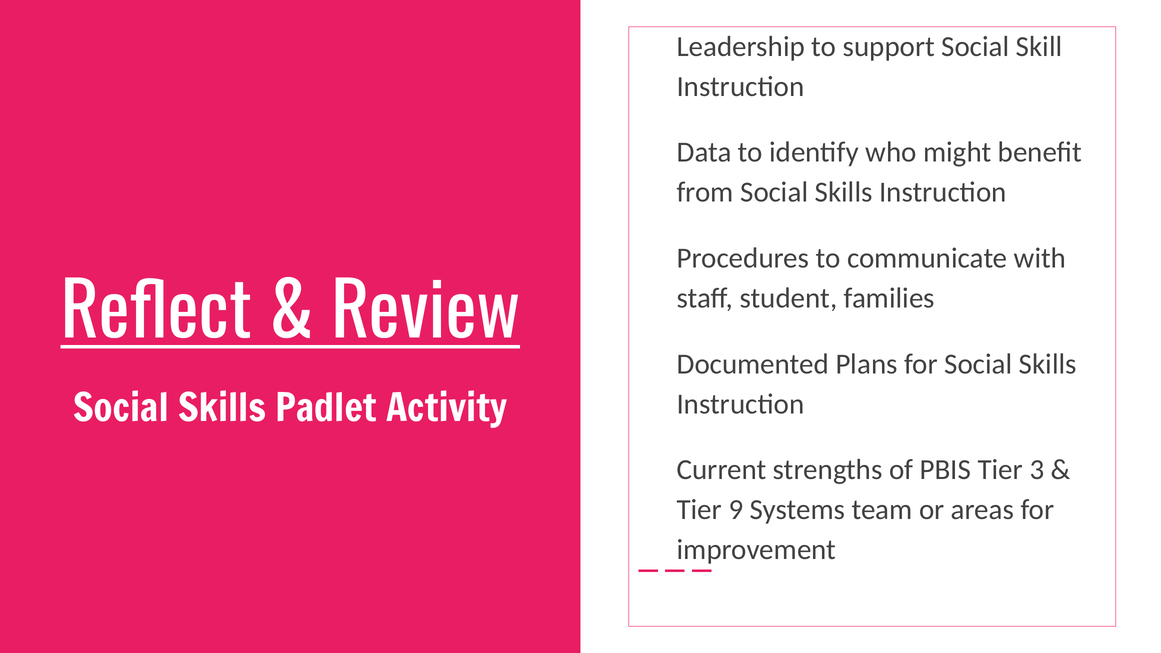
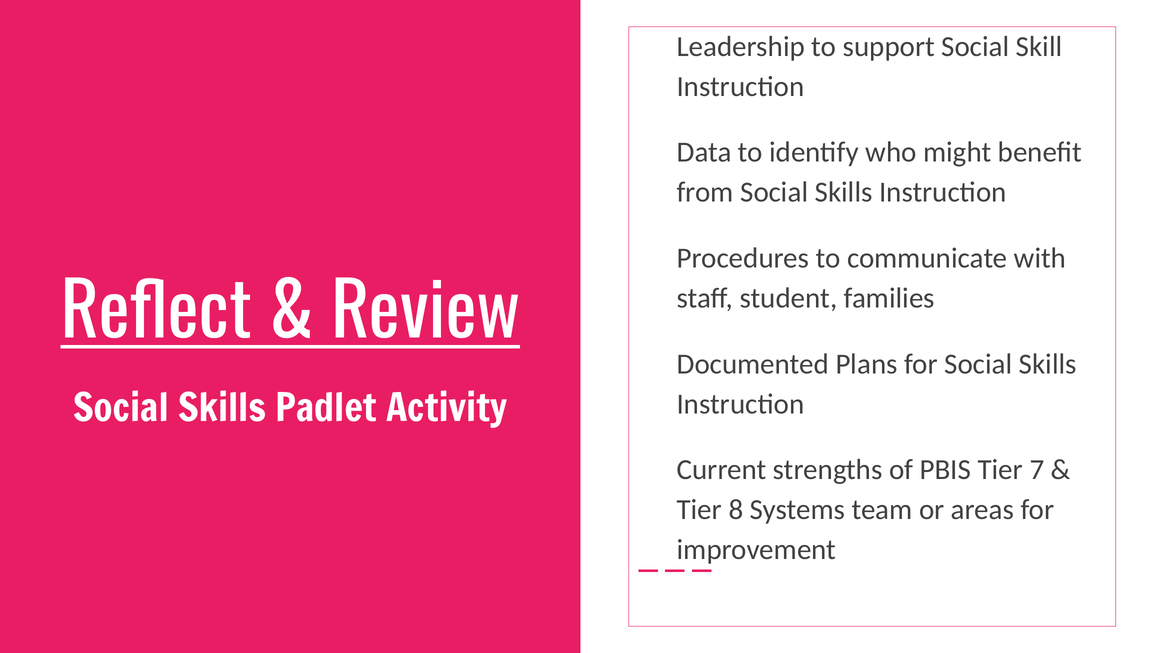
3: 3 -> 7
9: 9 -> 8
